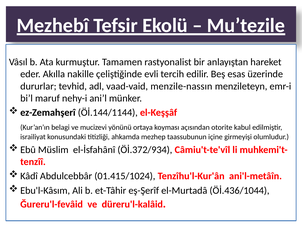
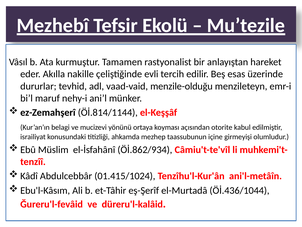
menzile-nassın: menzile-nassın -> menzile-olduğu
Öİ.144/1144: Öİ.144/1144 -> Öİ.814/1144
Öİ.372/934: Öİ.372/934 -> Öİ.862/934
